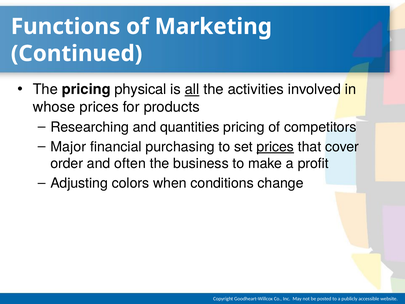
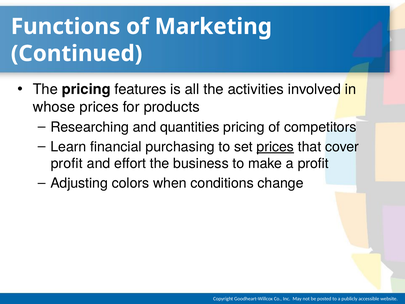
physical: physical -> features
all underline: present -> none
Major: Major -> Learn
order at (67, 163): order -> profit
often: often -> effort
